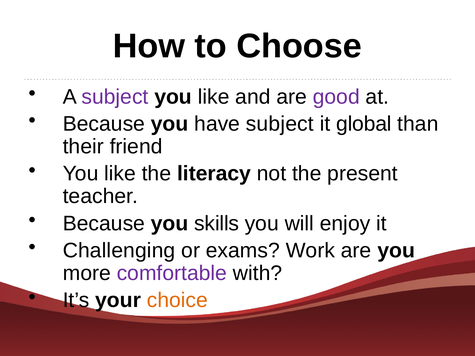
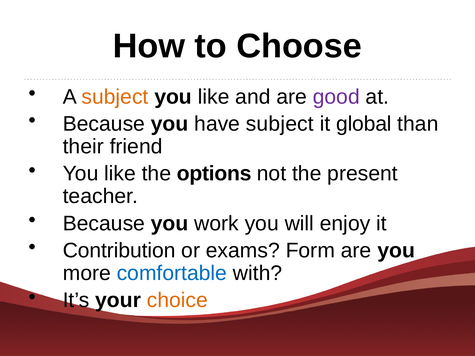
subject at (115, 97) colour: purple -> orange
literacy: literacy -> options
skills: skills -> work
Challenging: Challenging -> Contribution
Work: Work -> Form
comfortable colour: purple -> blue
